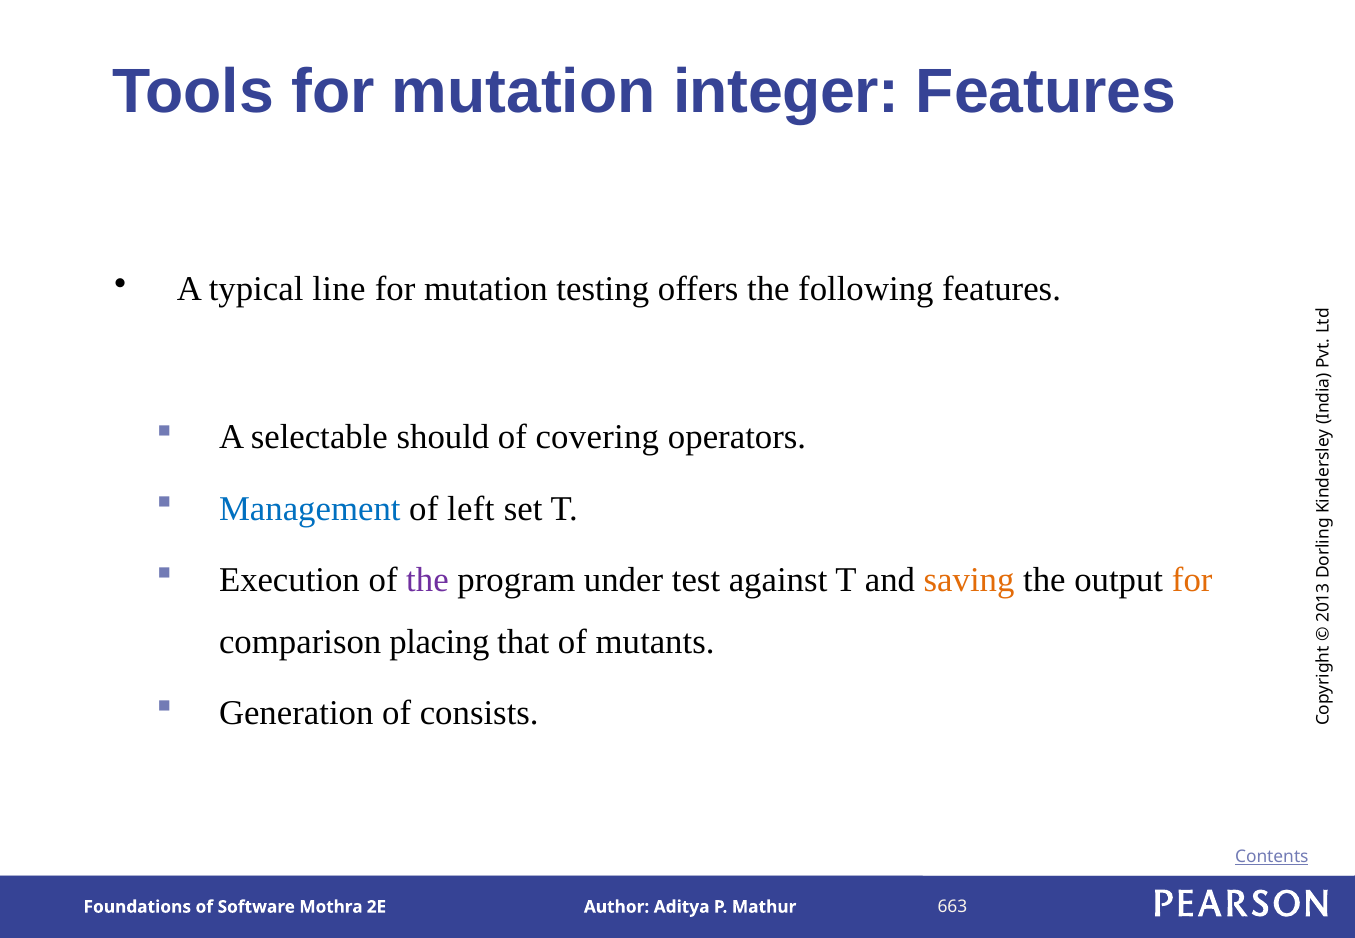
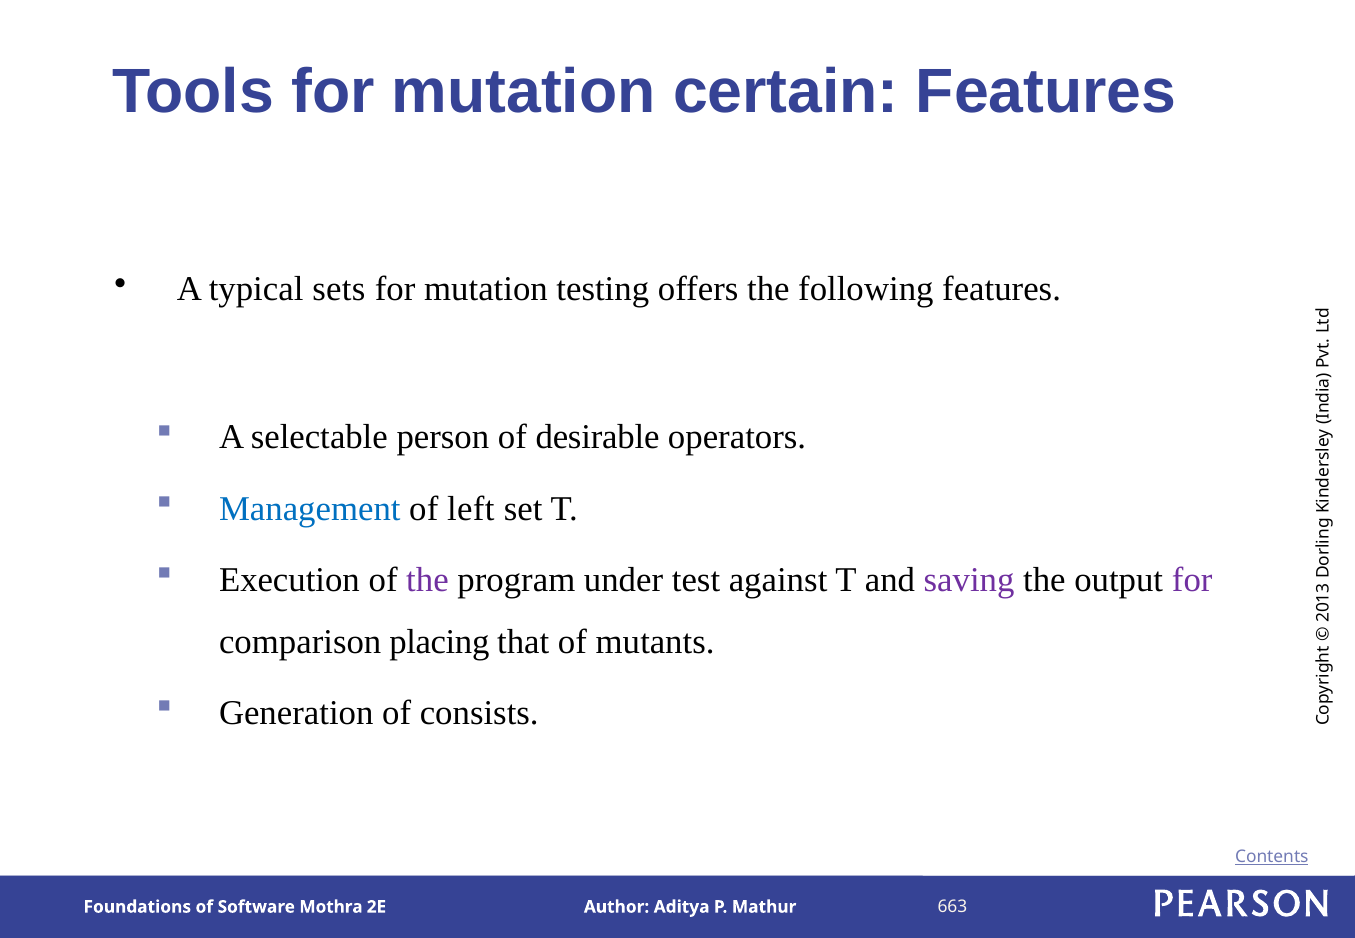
integer: integer -> certain
line: line -> sets
should: should -> person
covering: covering -> desirable
saving colour: orange -> purple
for at (1192, 580) colour: orange -> purple
